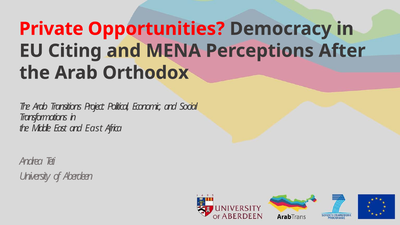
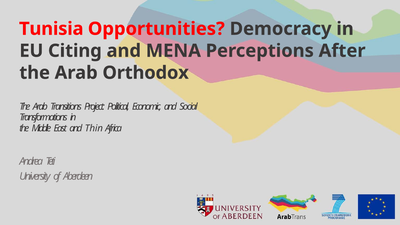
Private: Private -> Tunisia
and East: East -> Thin
